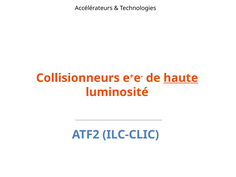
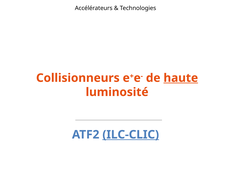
ILC-CLIC underline: none -> present
